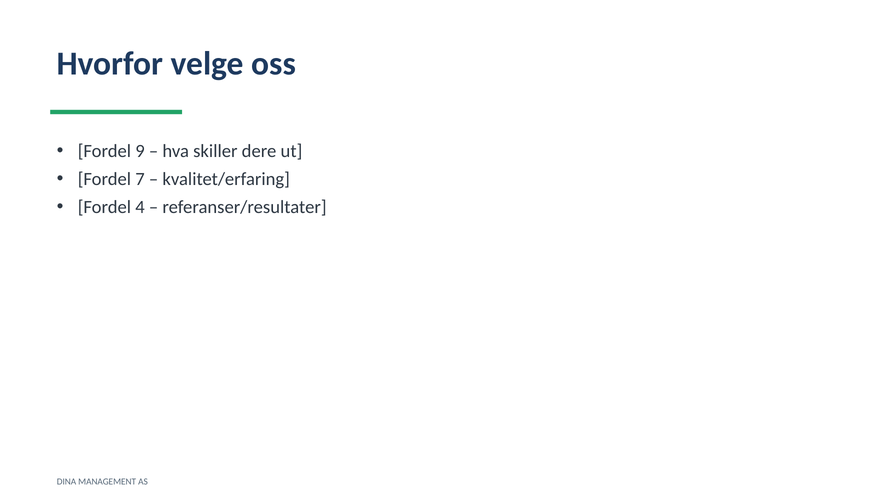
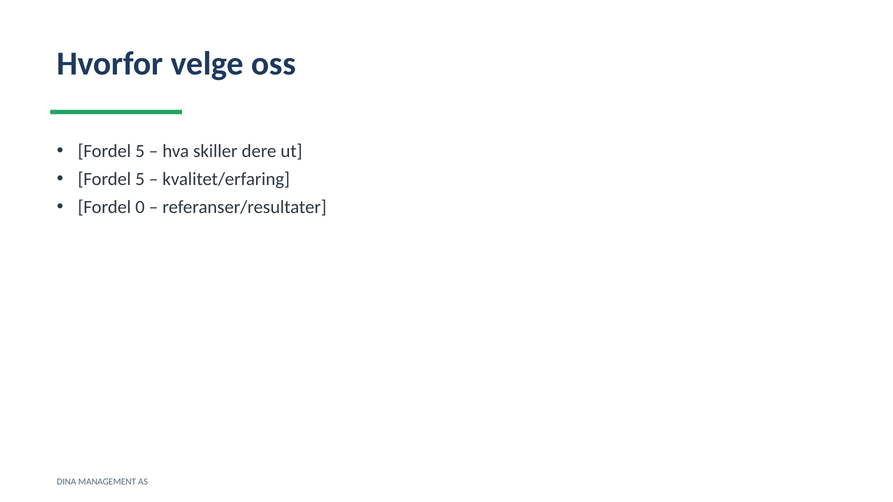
9 at (140, 151): 9 -> 5
7 at (140, 179): 7 -> 5
4: 4 -> 0
